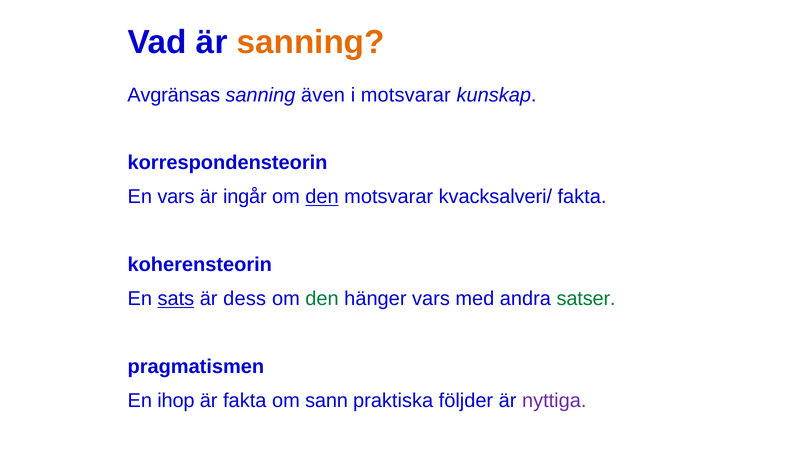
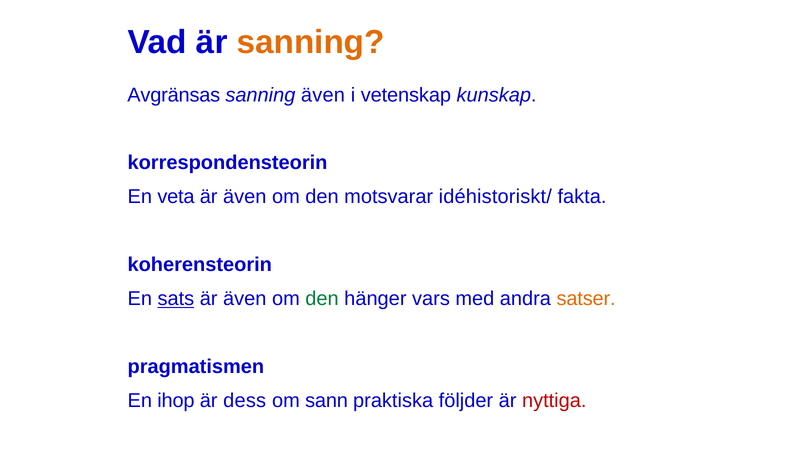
i motsvarar: motsvarar -> vetenskap
En vars: vars -> veta
ingår at (245, 197): ingår -> även
den at (322, 197) underline: present -> none
kvacksalveri/: kvacksalveri/ -> idéhistoriskt/
dess at (245, 299): dess -> även
satser colour: green -> orange
är fakta: fakta -> dess
nyttiga colour: purple -> red
